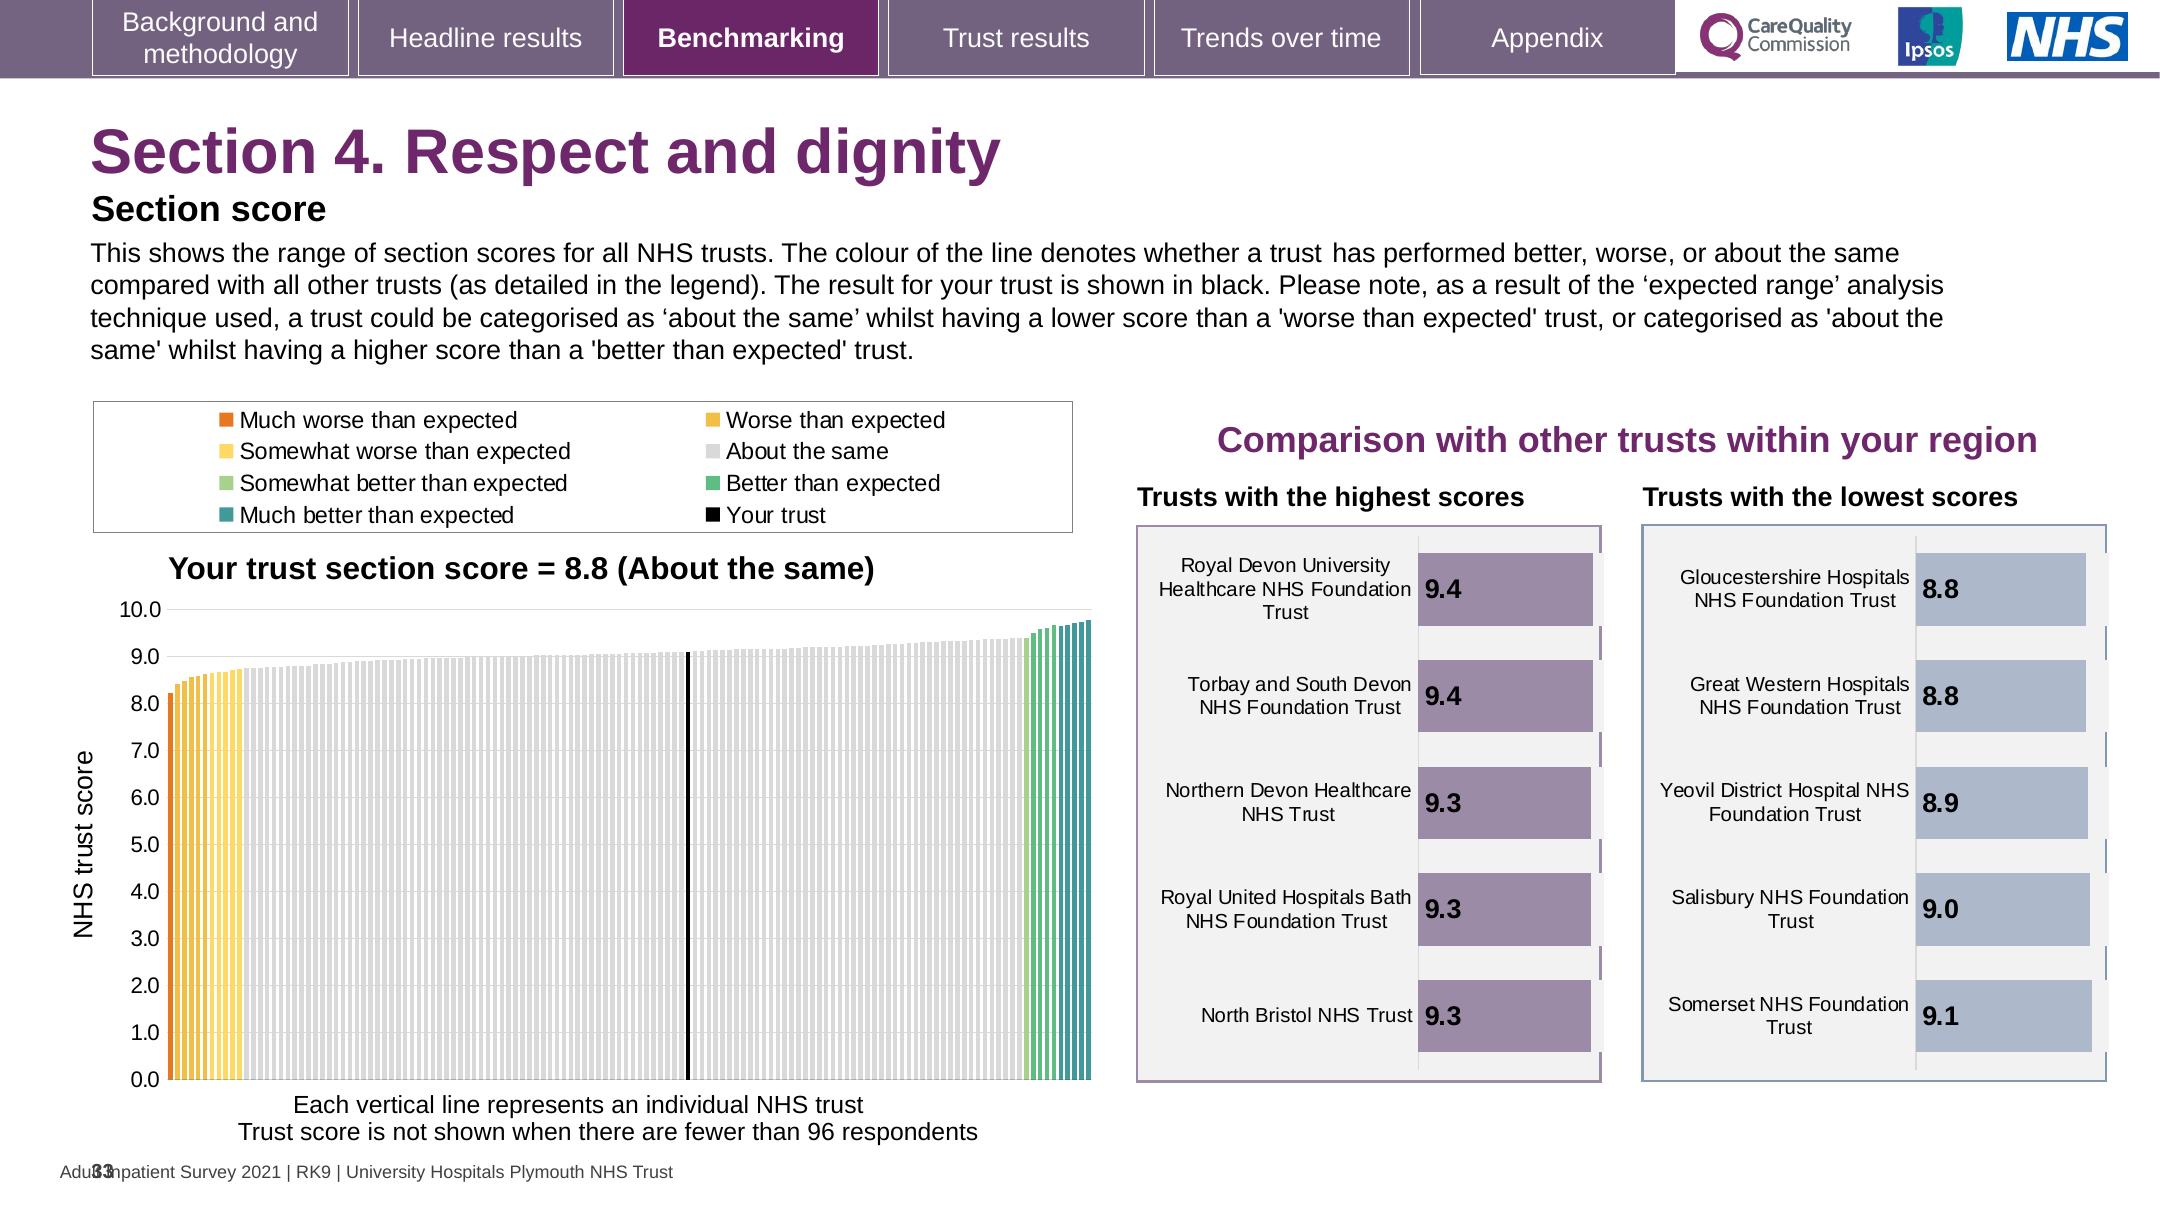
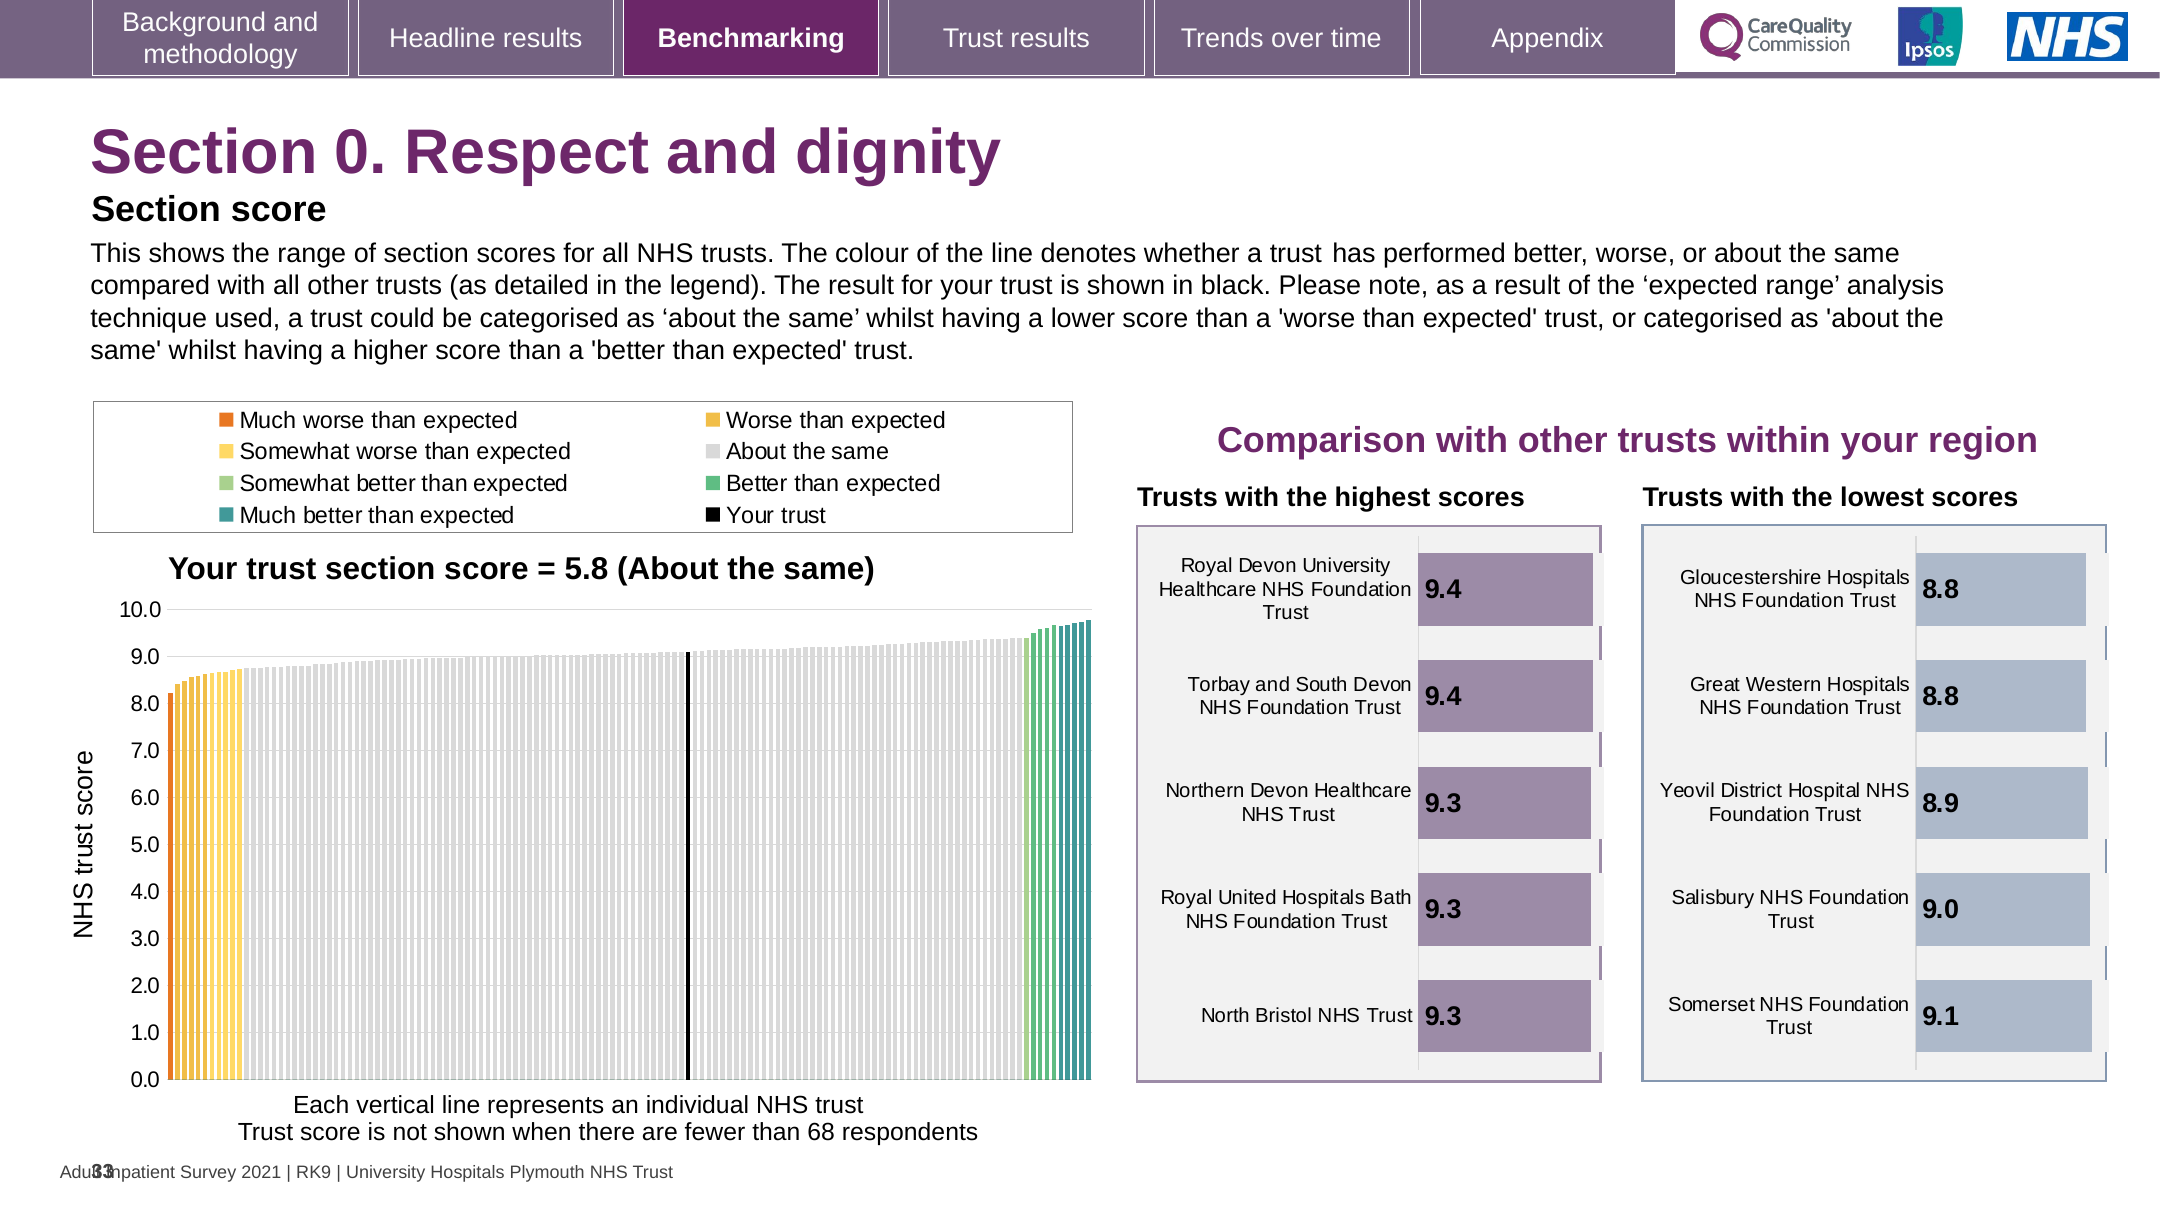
4: 4 -> 0
8.8 at (586, 569): 8.8 -> 5.8
96: 96 -> 68
